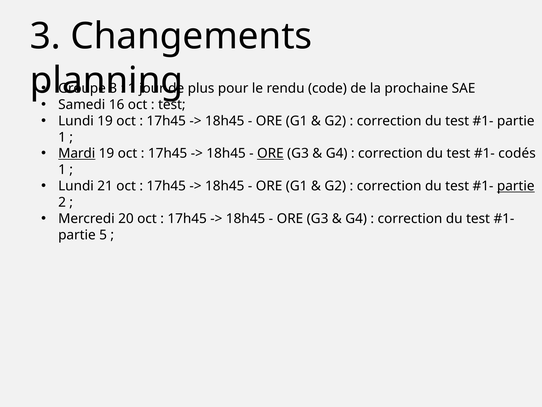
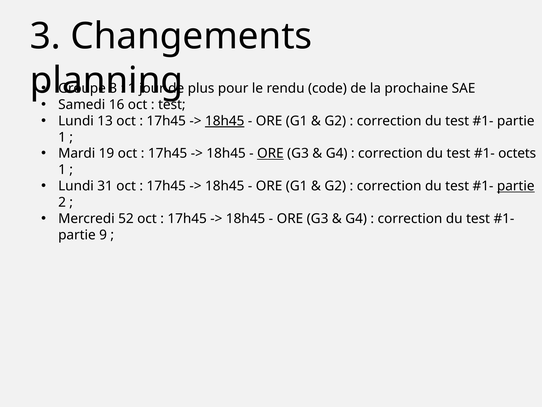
Lundi 19: 19 -> 13
18h45 at (225, 121) underline: none -> present
Mardi underline: present -> none
codés: codés -> octets
21: 21 -> 31
20: 20 -> 52
5: 5 -> 9
